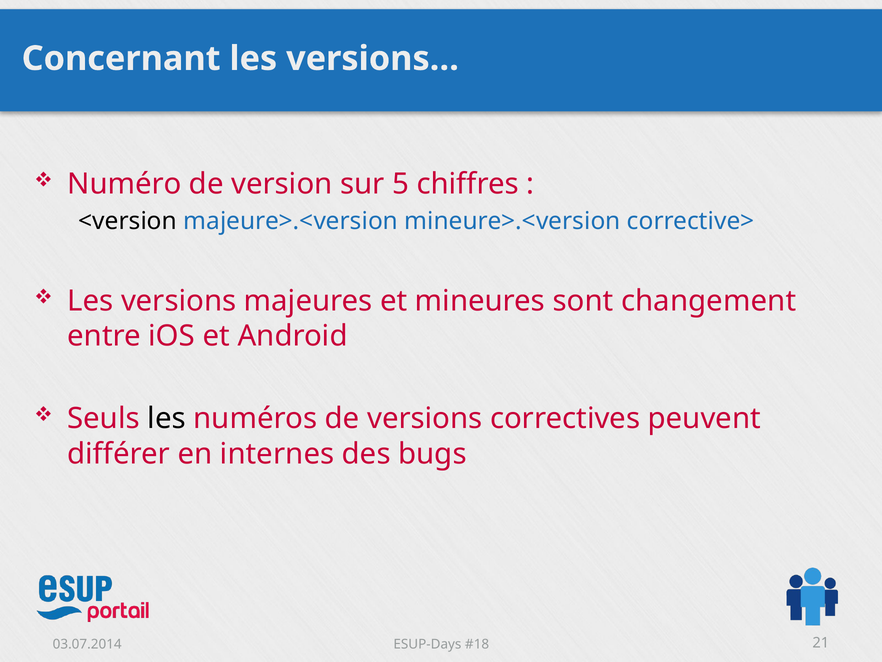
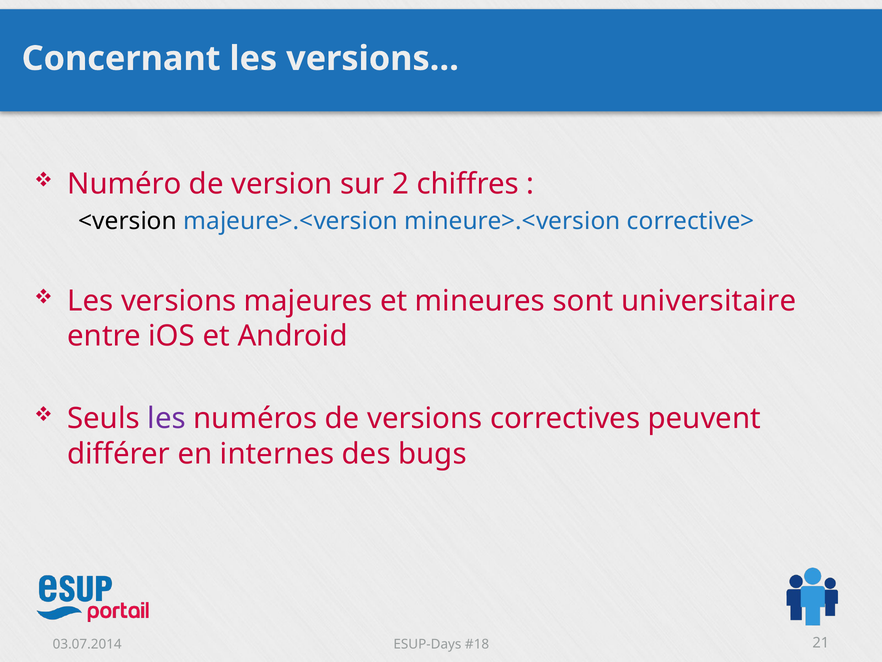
5: 5 -> 2
changement: changement -> universitaire
les at (167, 418) colour: black -> purple
